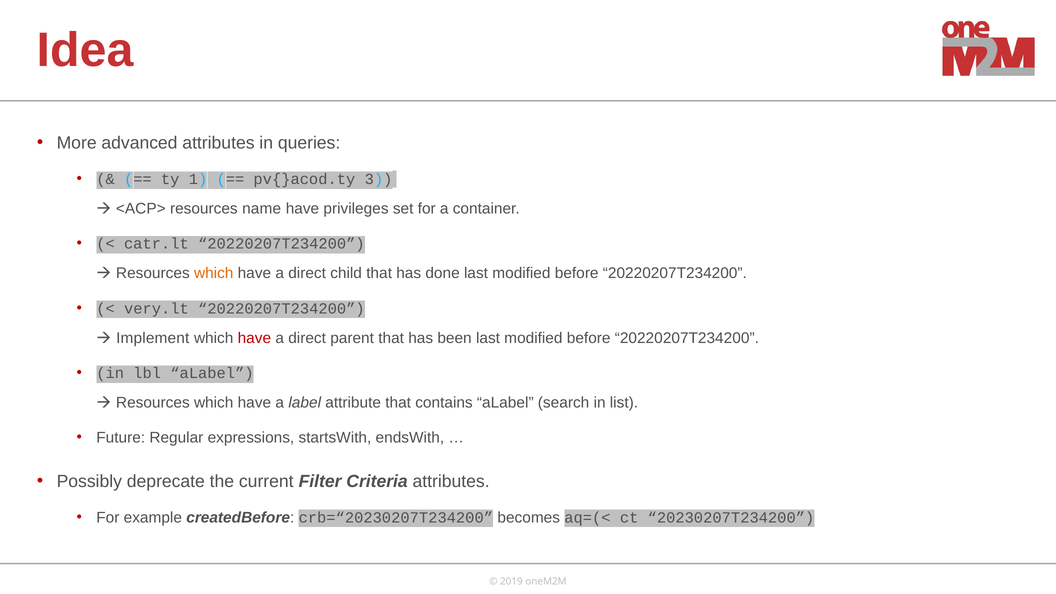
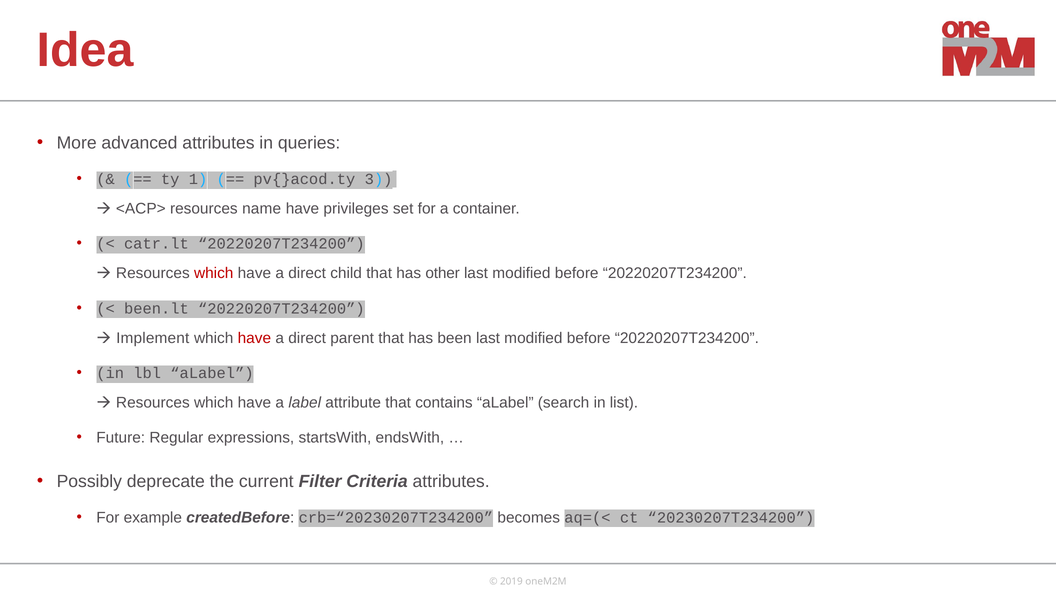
which at (214, 273) colour: orange -> red
done: done -> other
very.lt: very.lt -> been.lt
